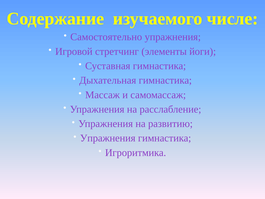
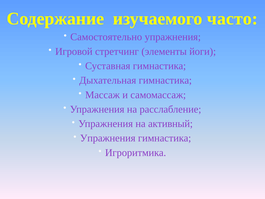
числе: числе -> часто
развитию: развитию -> активный
